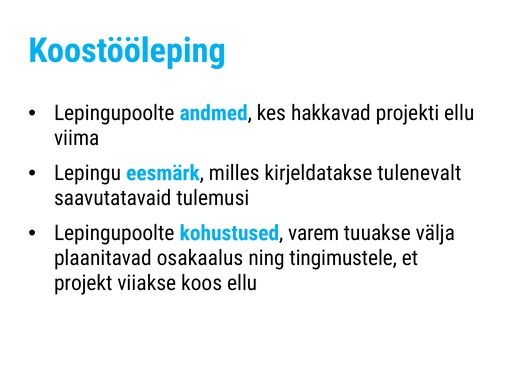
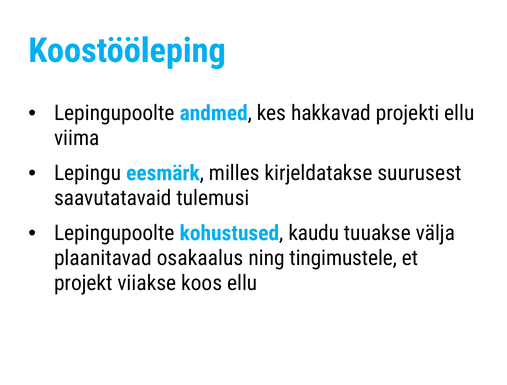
tulenevalt: tulenevalt -> suurusest
varem: varem -> kaudu
